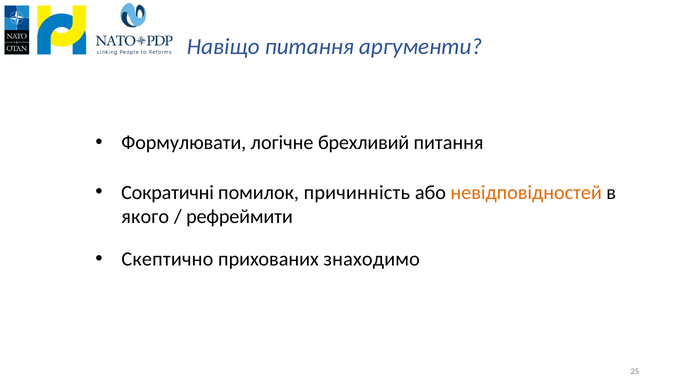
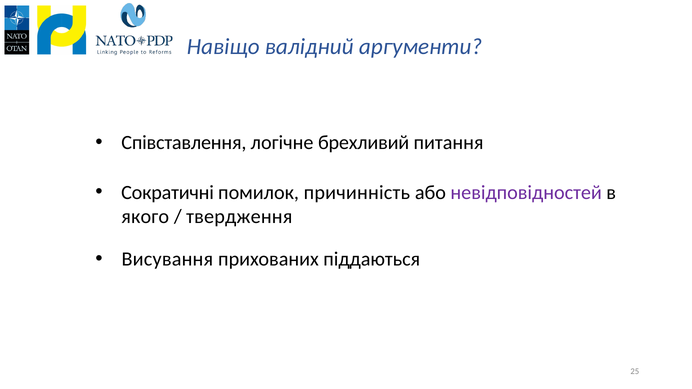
Навіщо питання: питання -> валідний
Формулювати: Формулювати -> Співставлення
невідповідностей colour: orange -> purple
рефреймити: рефреймити -> твердження
Скептично: Скептично -> Висування
знаходимо: знаходимо -> піддаються
